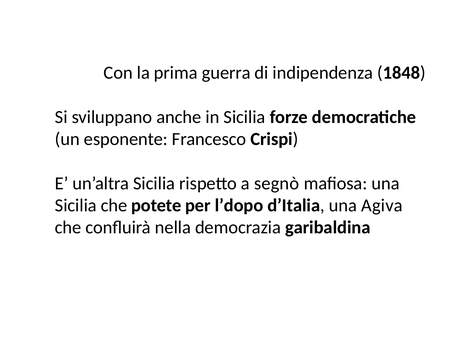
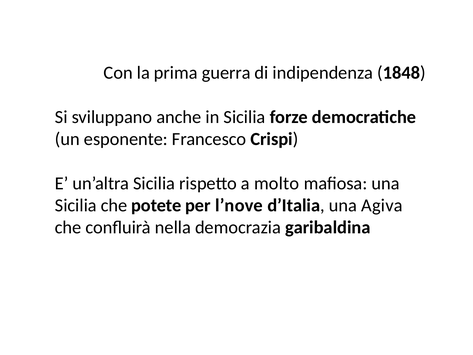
segnò: segnò -> molto
l’dopo: l’dopo -> l’nove
